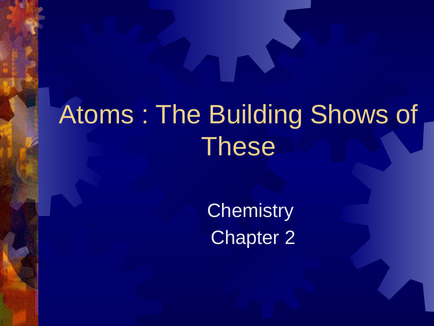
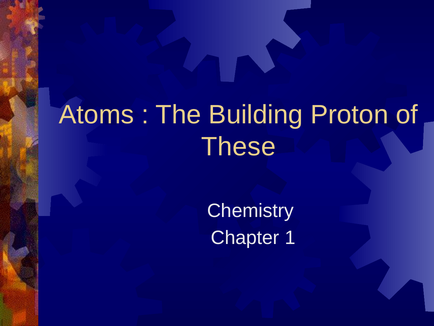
Shows: Shows -> Proton
2: 2 -> 1
